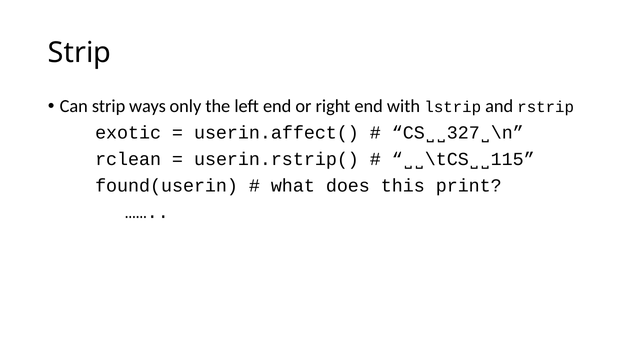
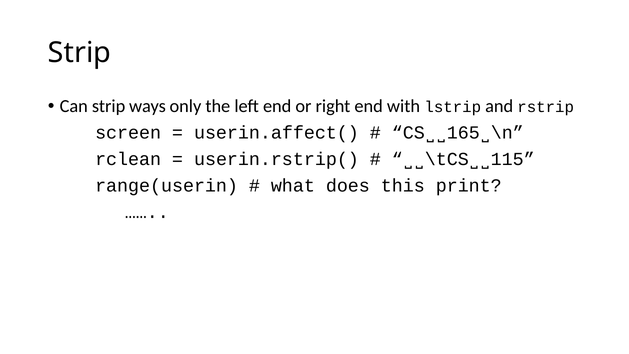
exotic: exotic -> screen
CS˽˽327˽\n: CS˽˽327˽\n -> CS˽˽165˽\n
found(userin: found(userin -> range(userin
